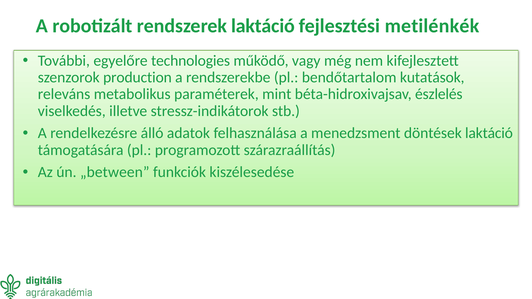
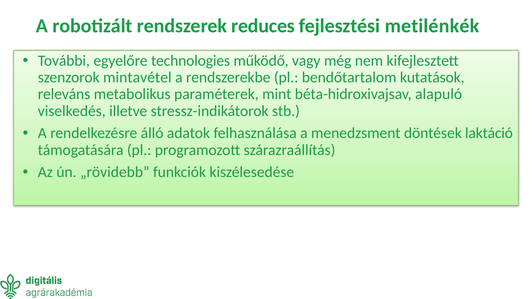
rendszerek laktáció: laktáció -> reduces
production: production -> mintavétel
észlelés: észlelés -> alapuló
„between: „between -> „rövidebb
